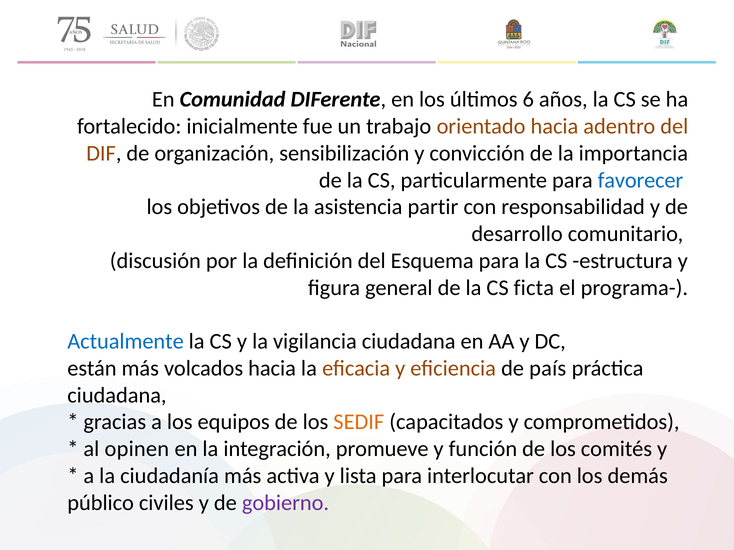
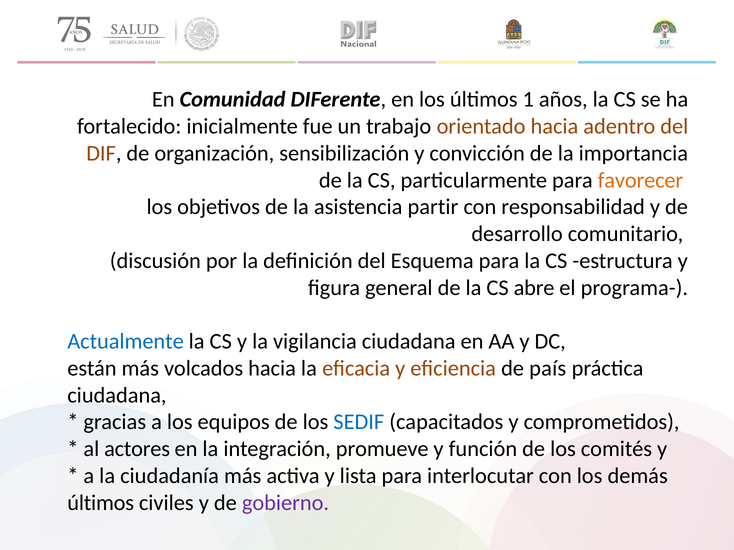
6: 6 -> 1
favorecer colour: blue -> orange
ficta: ficta -> abre
SEDIF colour: orange -> blue
opinen: opinen -> actores
público at (101, 503): público -> últimos
